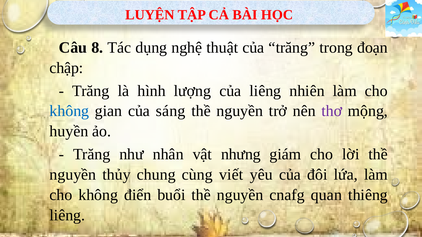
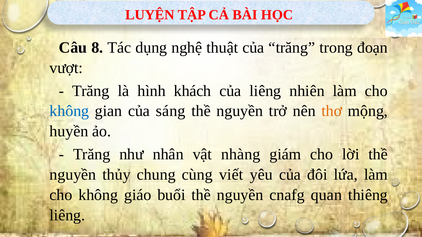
chập: chập -> vượt
lượng: lượng -> khách
thơ colour: purple -> orange
nhưng: nhưng -> nhàng
điển: điển -> giáo
